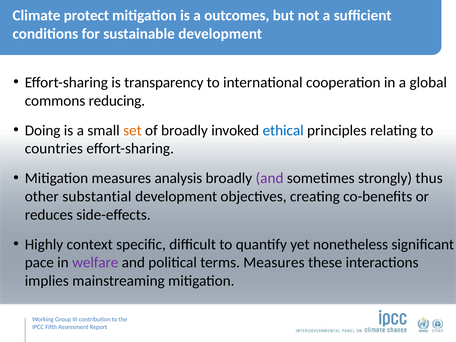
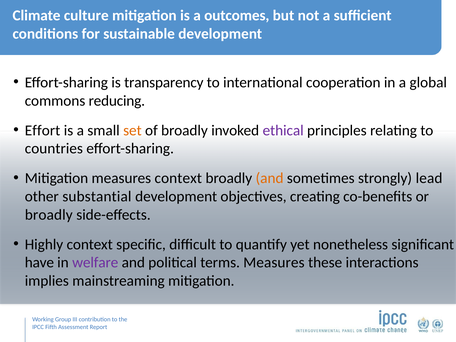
protect: protect -> culture
Doing: Doing -> Effort
ethical colour: blue -> purple
measures analysis: analysis -> context
and at (270, 178) colour: purple -> orange
thus: thus -> lead
reduces at (49, 215): reduces -> broadly
pace: pace -> have
